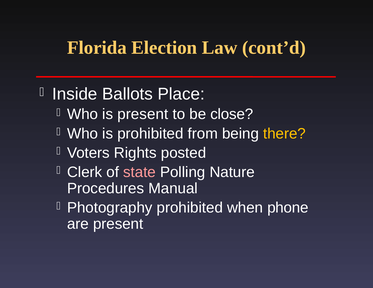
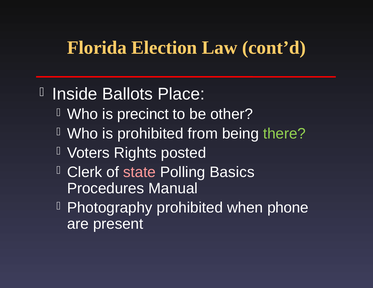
is present: present -> precinct
close: close -> other
there colour: yellow -> light green
Nature: Nature -> Basics
